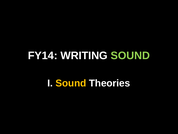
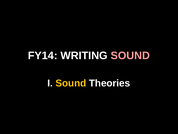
SOUND at (130, 55) colour: light green -> pink
